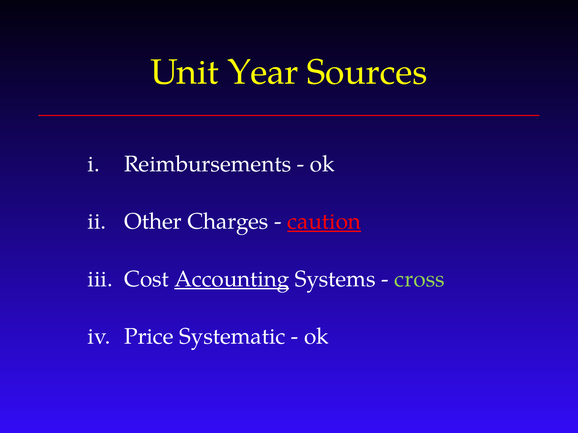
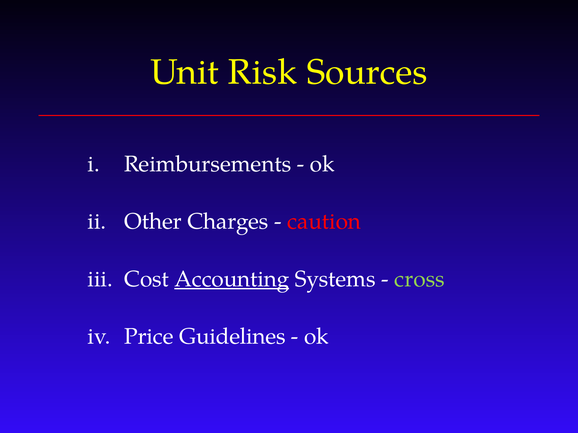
Year: Year -> Risk
caution underline: present -> none
Systematic: Systematic -> Guidelines
